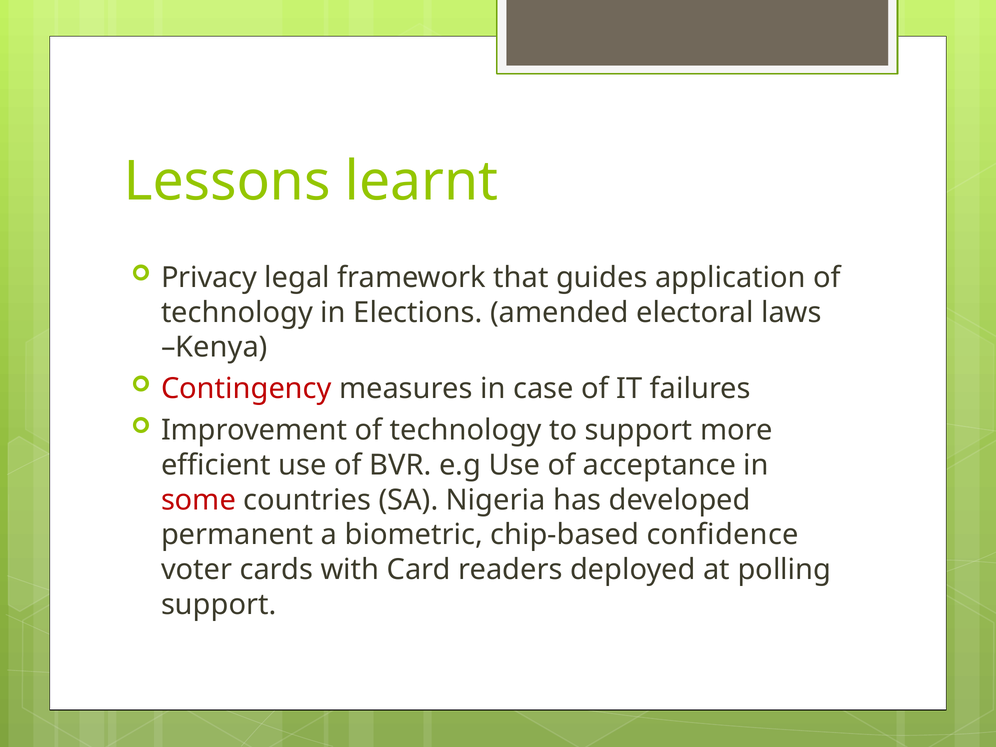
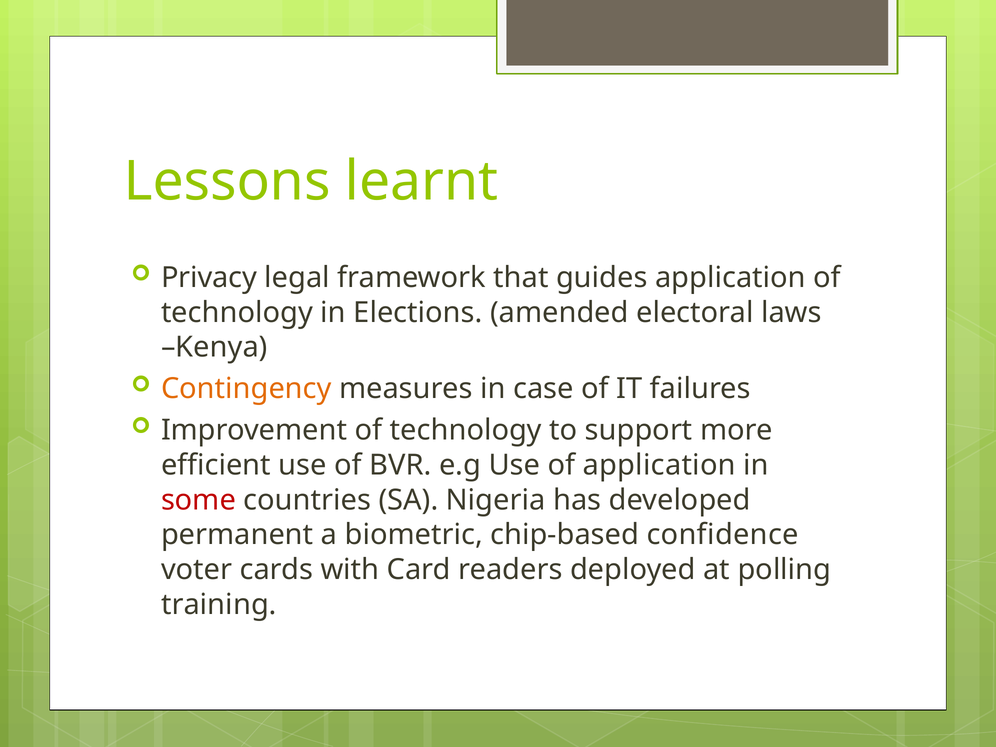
Contingency colour: red -> orange
of acceptance: acceptance -> application
support at (219, 605): support -> training
